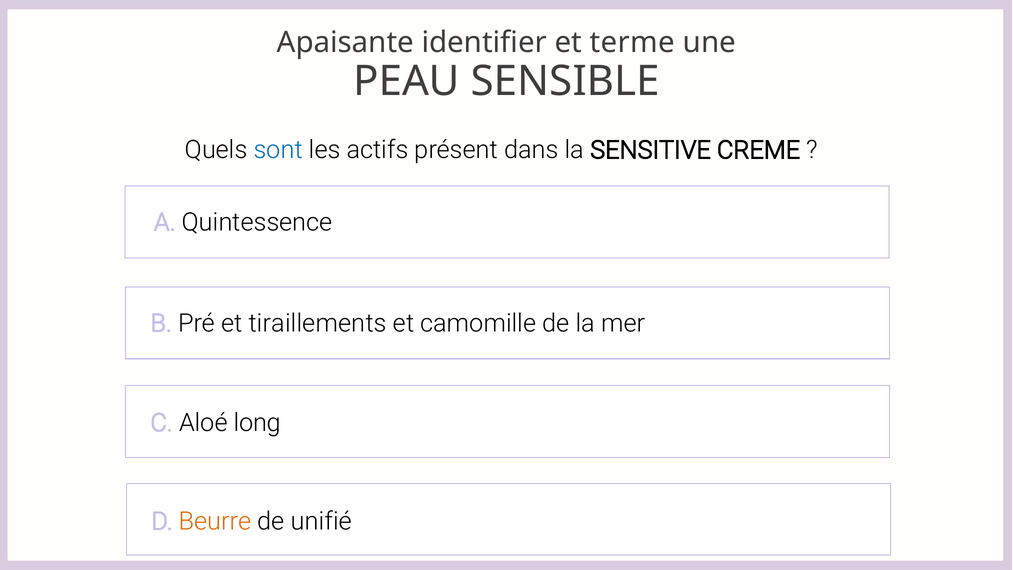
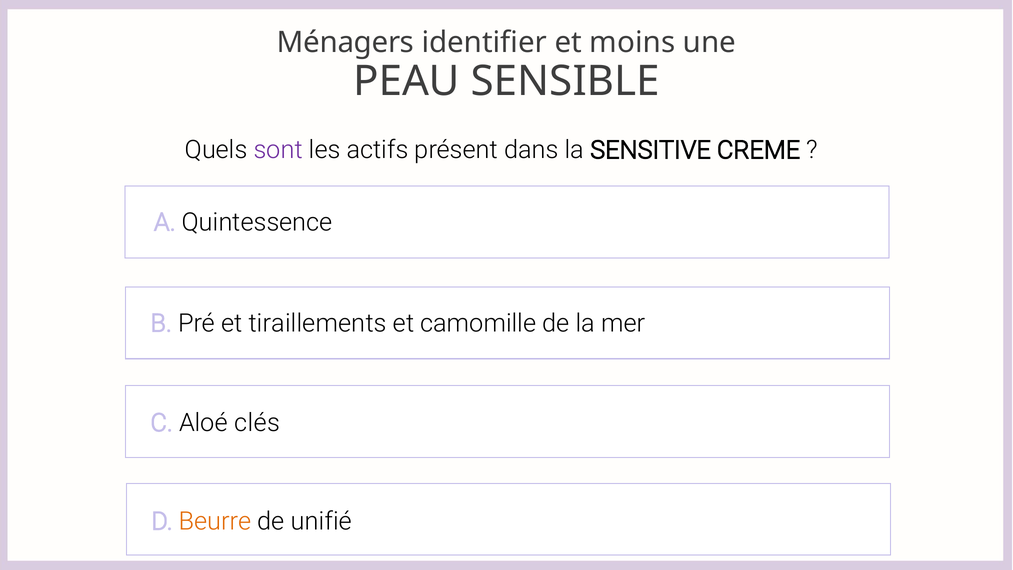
Apaisante: Apaisante -> Ménagers
terme: terme -> moins
sont colour: blue -> purple
long: long -> clés
